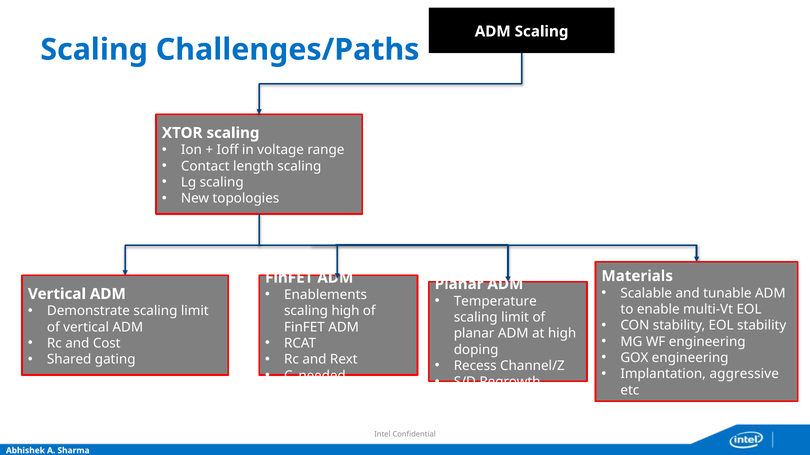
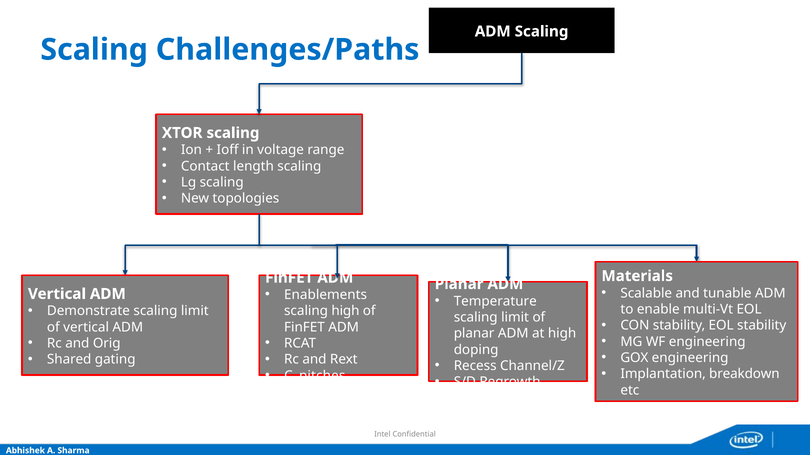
Cost: Cost -> Orig
aggressive: aggressive -> breakdown
C_needed: C_needed -> C_pitches
